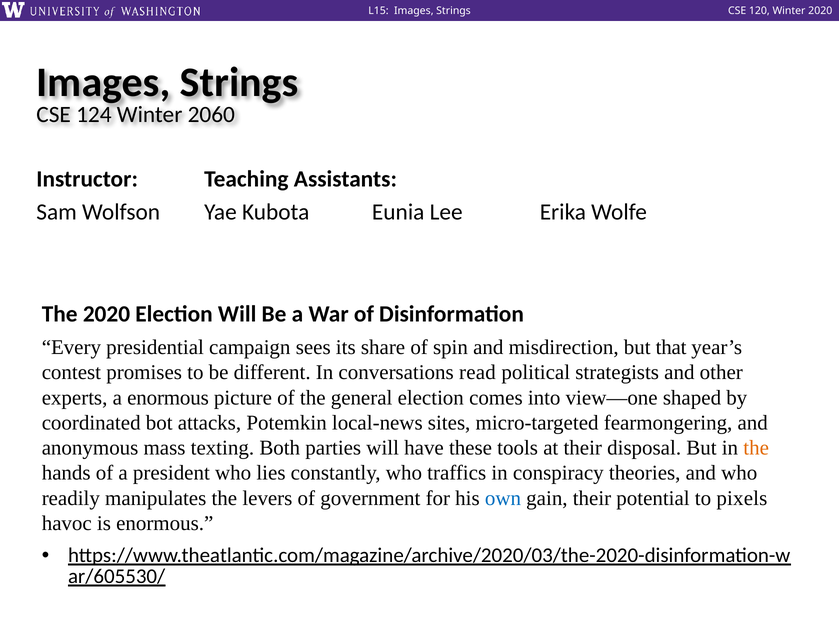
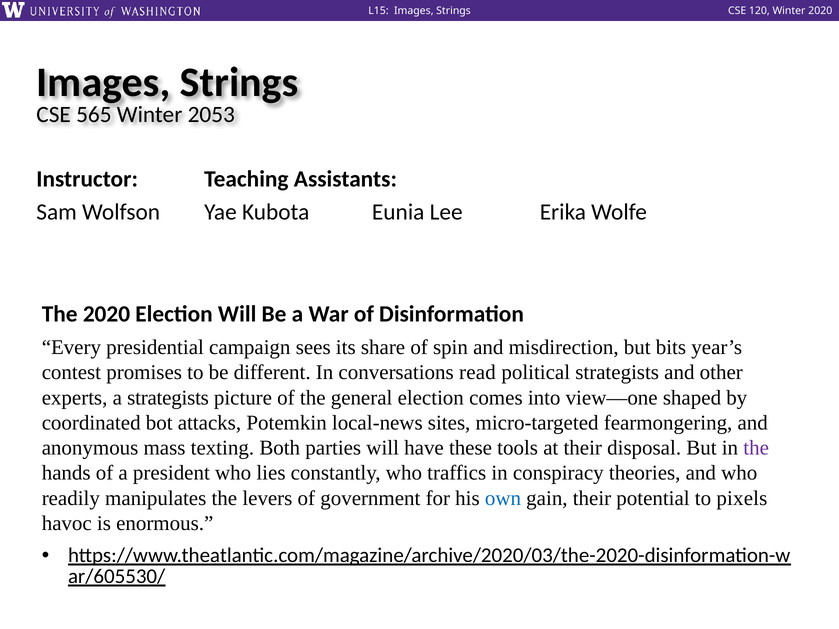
124: 124 -> 565
2060: 2060 -> 2053
that: that -> bits
a enormous: enormous -> strategists
the at (756, 448) colour: orange -> purple
